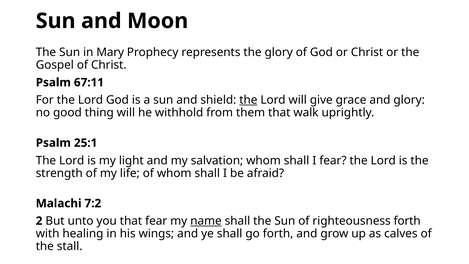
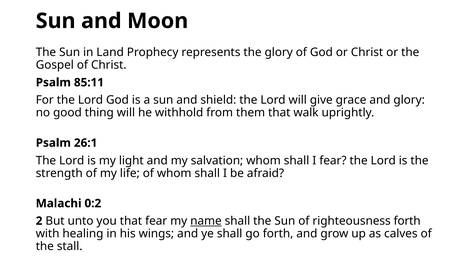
Mary: Mary -> Land
67:11: 67:11 -> 85:11
the at (248, 100) underline: present -> none
25:1: 25:1 -> 26:1
7:2: 7:2 -> 0:2
